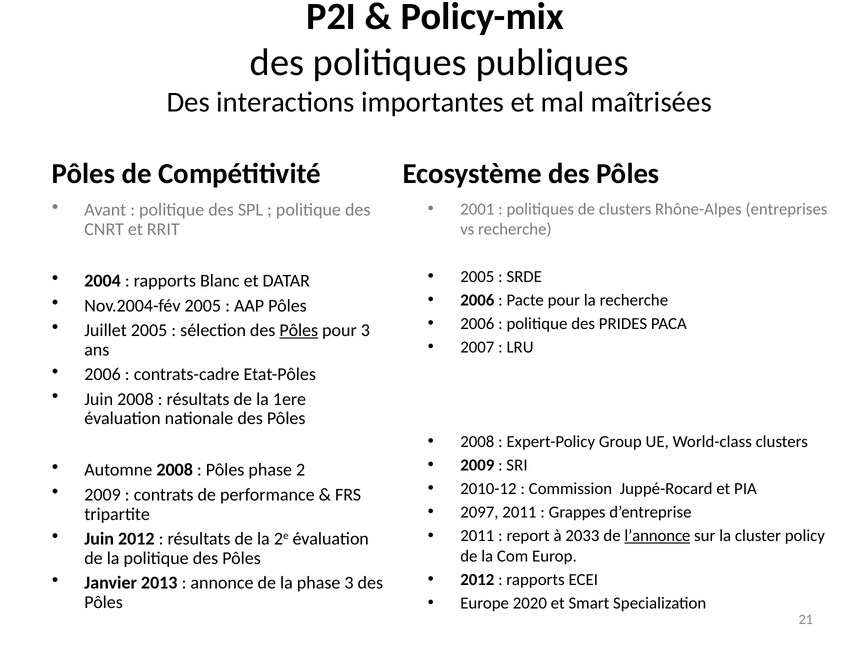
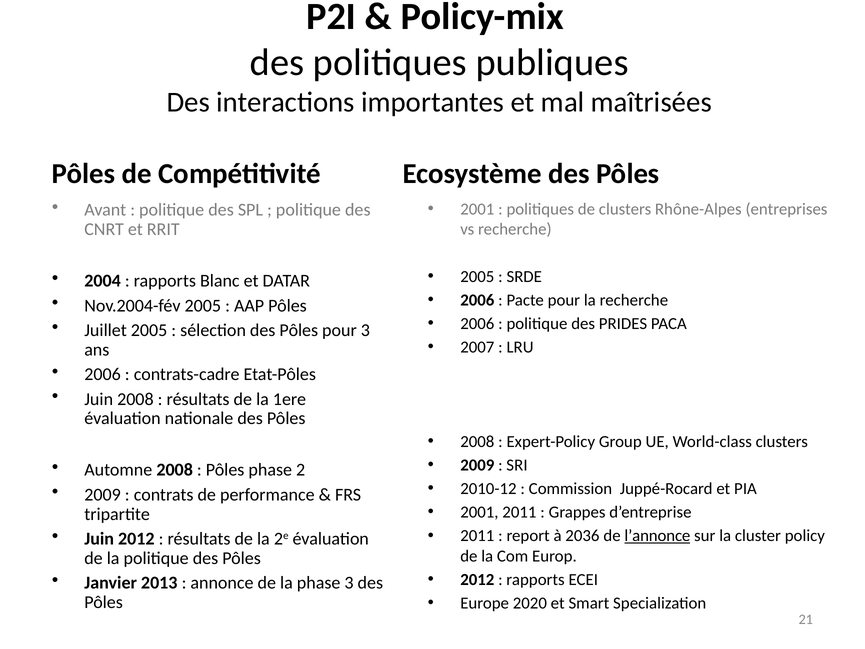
Pôles at (299, 330) underline: present -> none
2097 at (479, 512): 2097 -> 2001
2033: 2033 -> 2036
